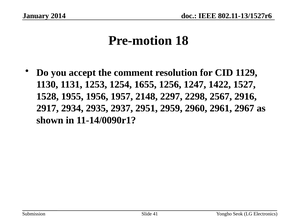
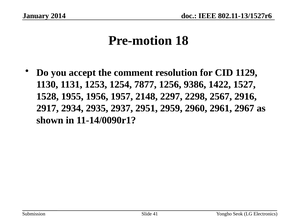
1655: 1655 -> 7877
1247: 1247 -> 9386
